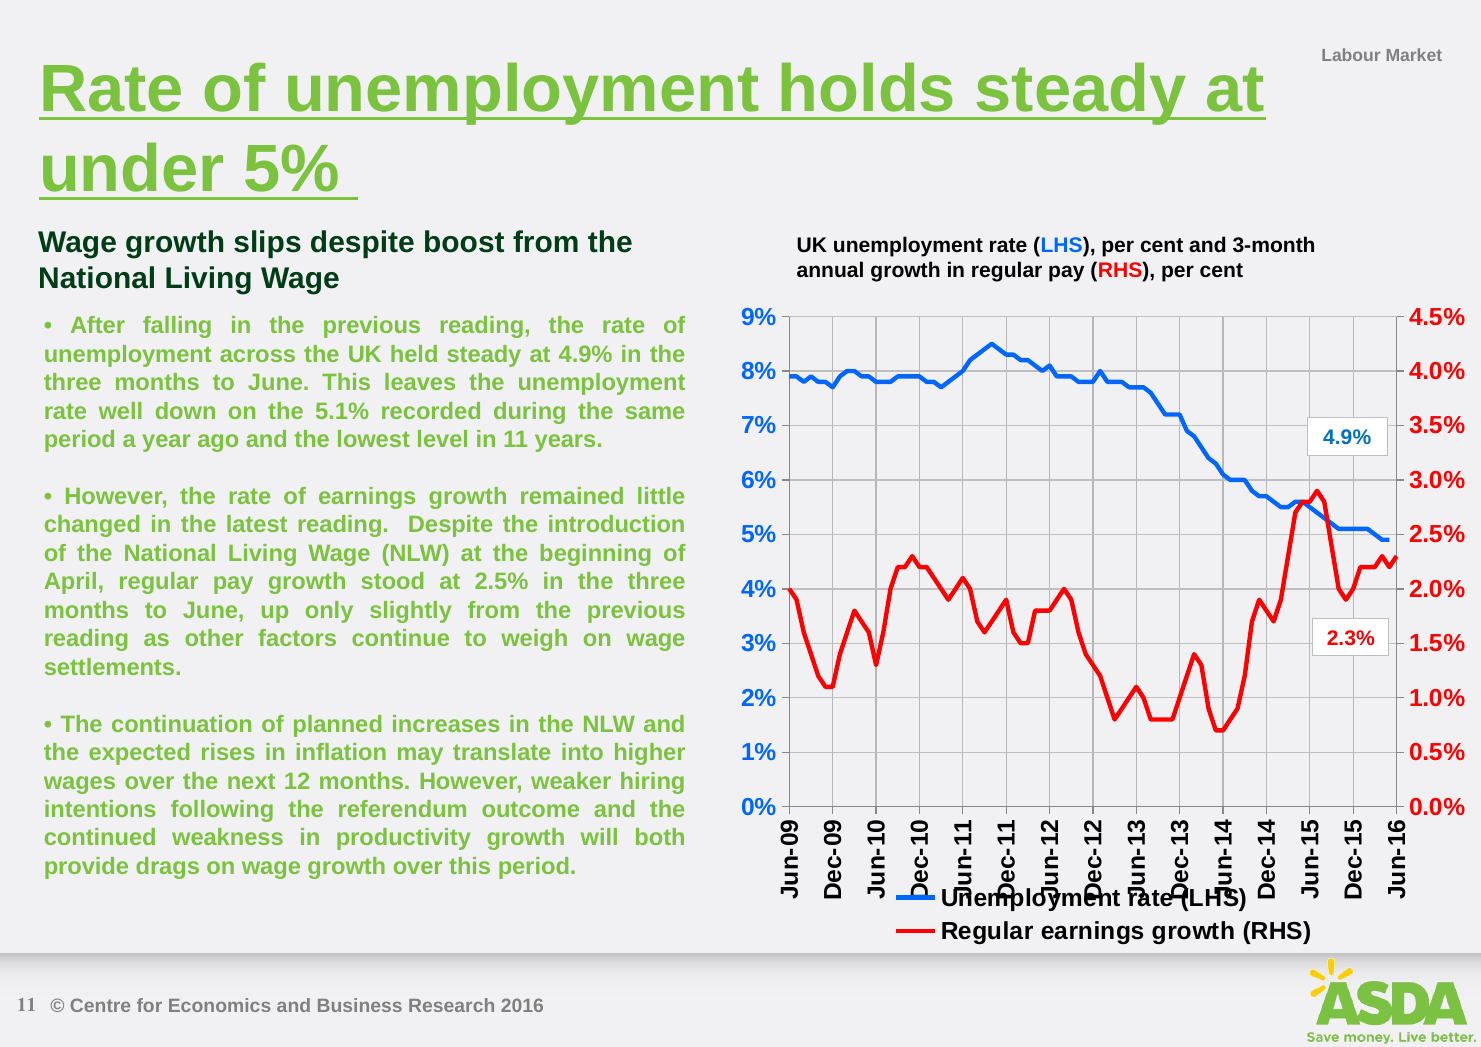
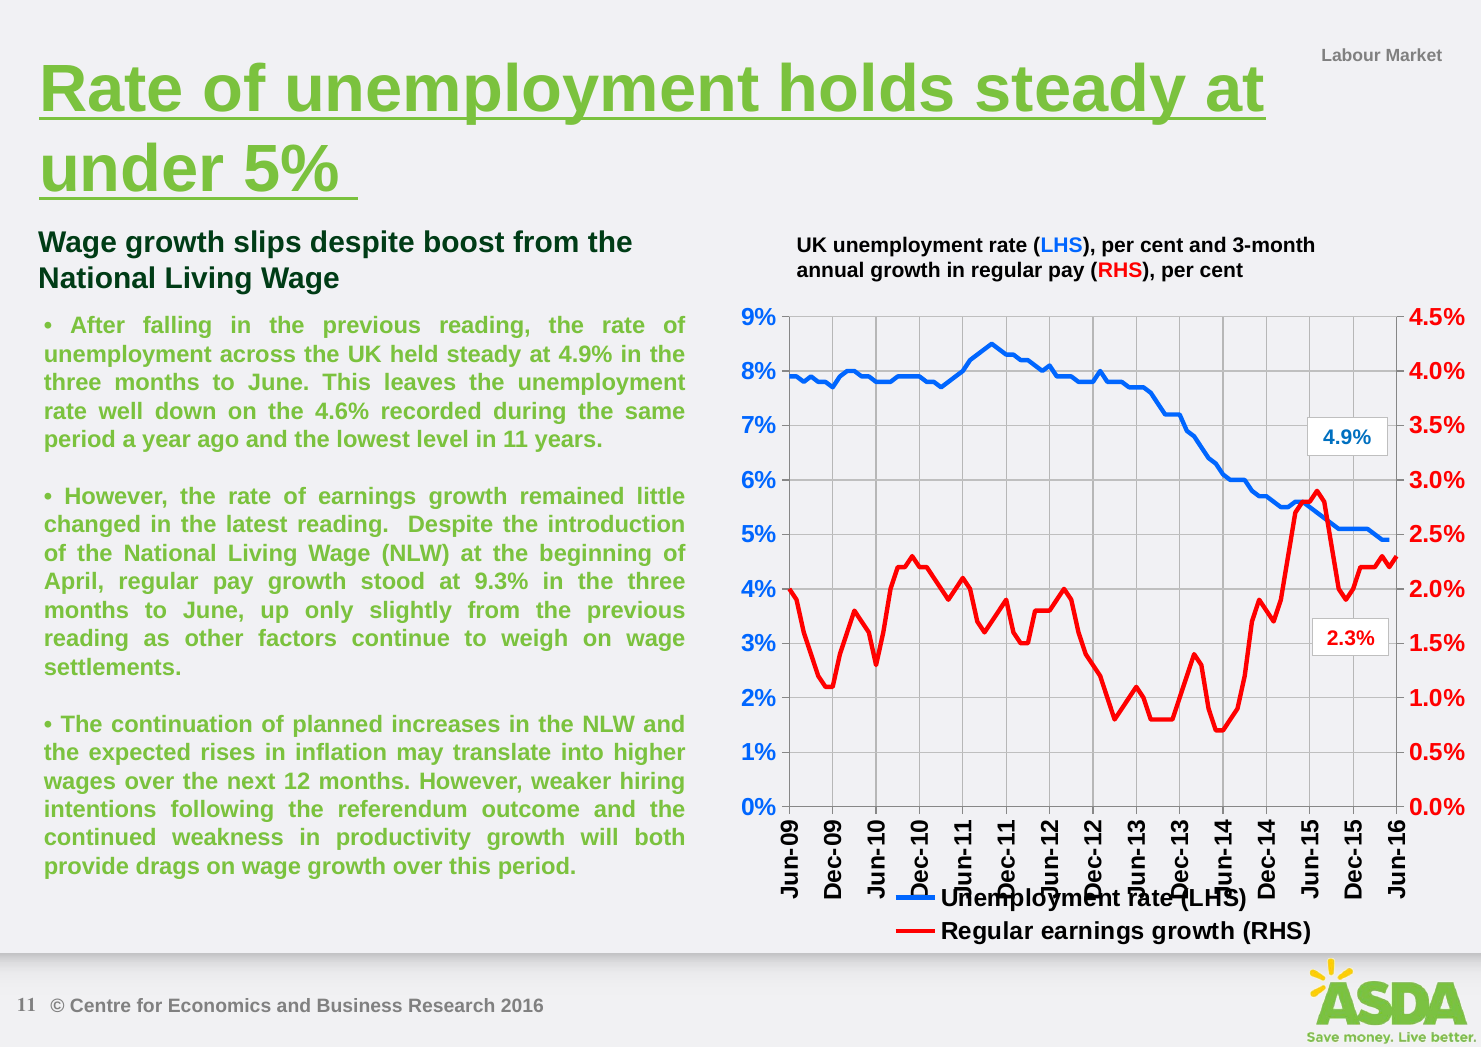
5.1%: 5.1% -> 4.6%
at 2.5%: 2.5% -> 9.3%
